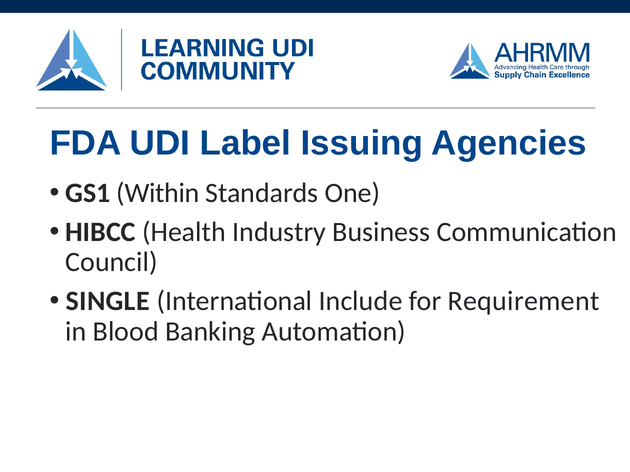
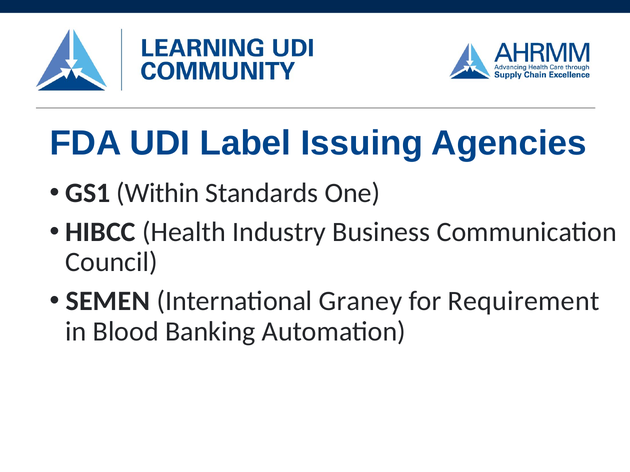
SINGLE: SINGLE -> SEMEN
Include: Include -> Graney
